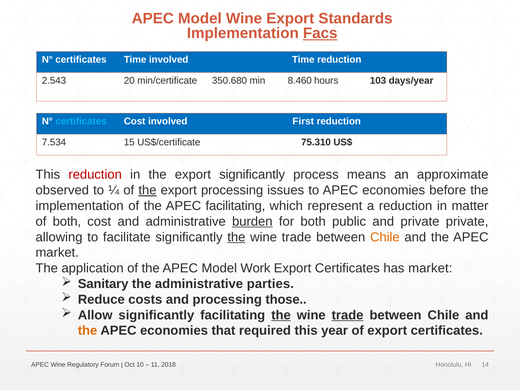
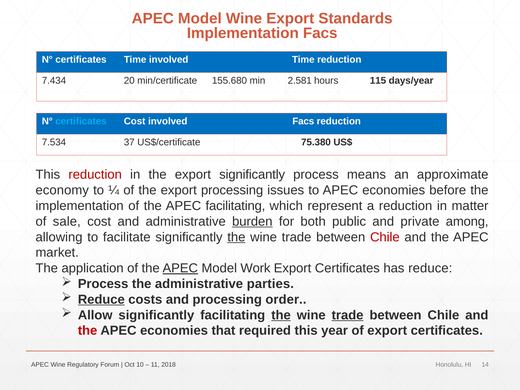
Facs at (320, 33) underline: present -> none
2.543: 2.543 -> 7.434
350.680: 350.680 -> 155.680
8.460: 8.460 -> 2.581
103: 103 -> 115
involved First: First -> Facs
15: 15 -> 37
75.310: 75.310 -> 75.380
observed: observed -> economy
the at (147, 190) underline: present -> none
of both: both -> sale
private private: private -> among
Chile at (385, 237) colour: orange -> red
APEC at (180, 268) underline: none -> present
has market: market -> reduce
Sanitary at (103, 284): Sanitary -> Process
Reduce at (101, 299) underline: none -> present
those: those -> order
the at (88, 331) colour: orange -> red
